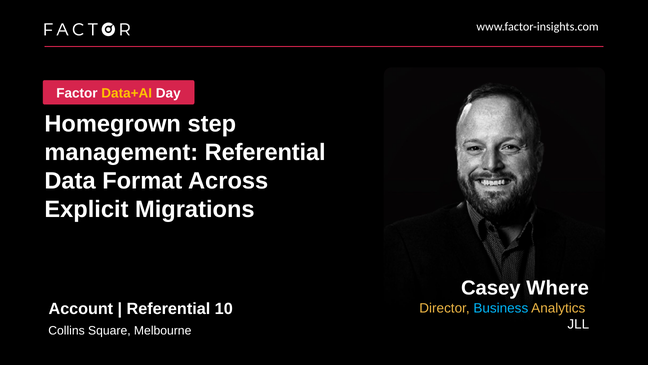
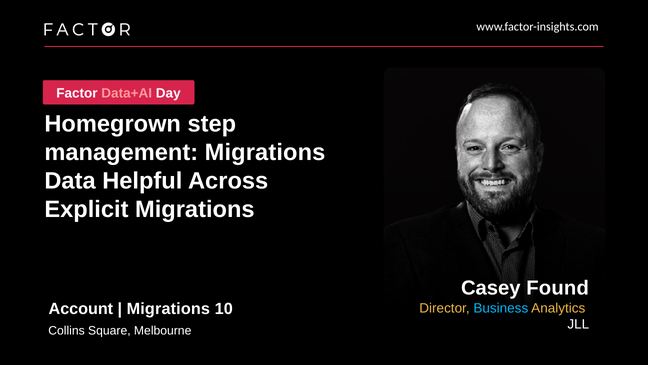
Data+AI colour: yellow -> pink
management Referential: Referential -> Migrations
Format: Format -> Helpful
Where: Where -> Found
Referential at (168, 309): Referential -> Migrations
